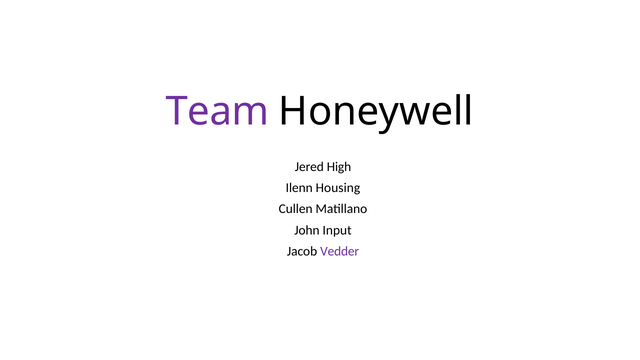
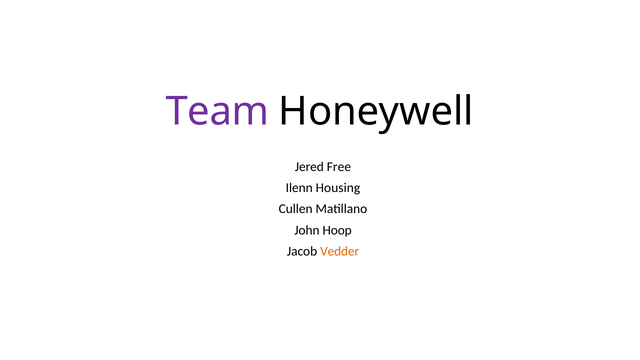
High: High -> Free
Input: Input -> Hoop
Vedder colour: purple -> orange
